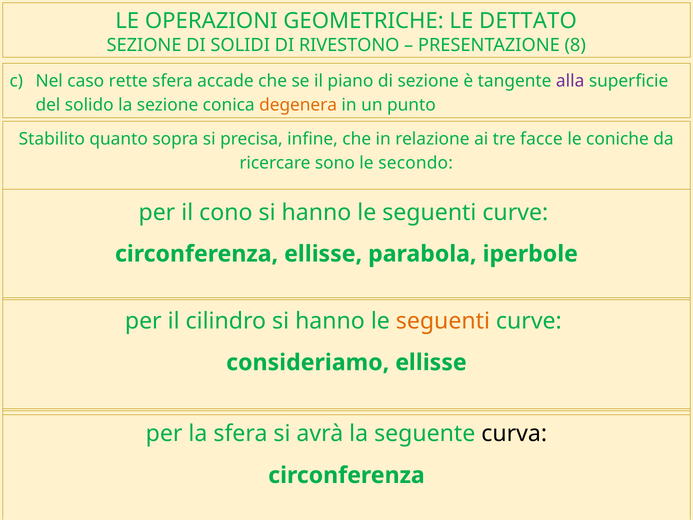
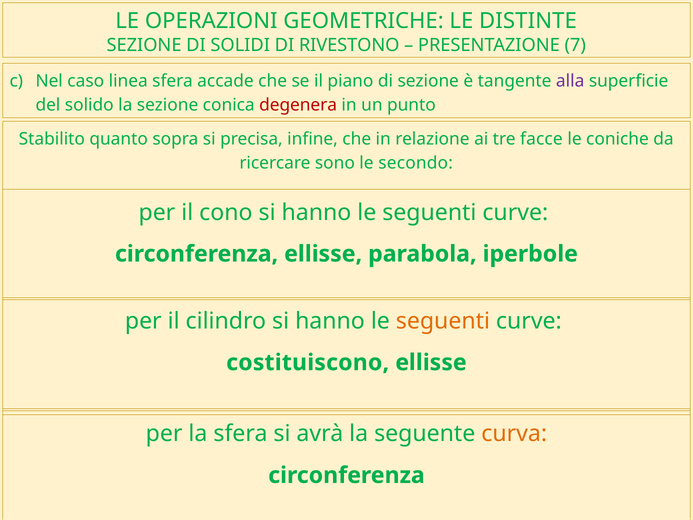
DETTATO: DETTATO -> DISTINTE
8: 8 -> 7
rette: rette -> linea
degenera colour: orange -> red
consideriamo: consideriamo -> costituiscono
curva colour: black -> orange
